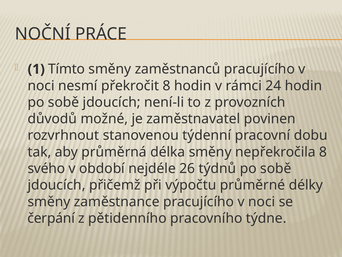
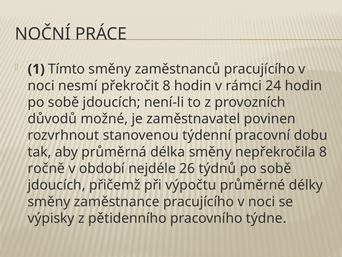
svého: svého -> ročně
čerpání: čerpání -> výpisky
